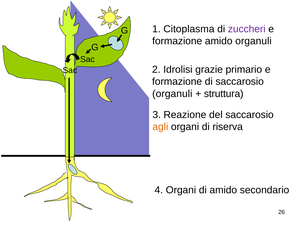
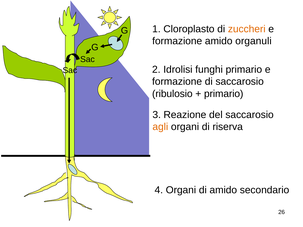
Citoplasma: Citoplasma -> Cloroplasto
zuccheri colour: purple -> orange
grazie: grazie -> funghi
organuli at (172, 94): organuli -> ribulosio
struttura at (224, 94): struttura -> primario
